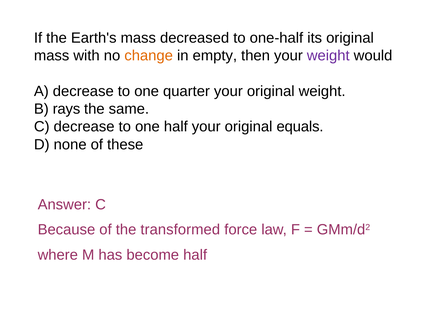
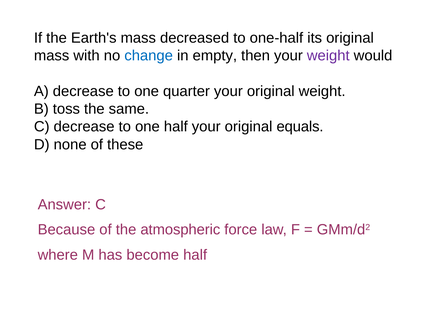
change colour: orange -> blue
rays: rays -> toss
transformed: transformed -> atmospheric
